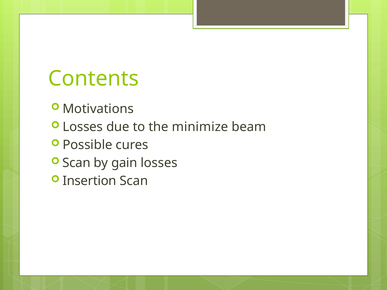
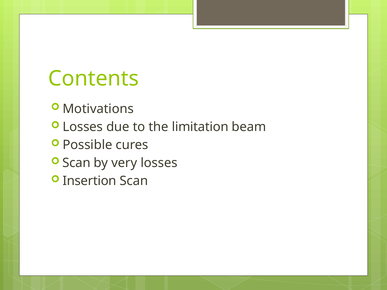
minimize: minimize -> limitation
gain: gain -> very
